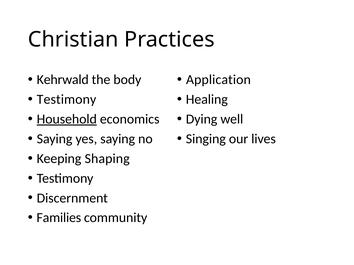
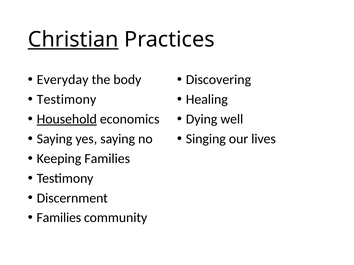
Christian underline: none -> present
Kehrwald: Kehrwald -> Everyday
Application: Application -> Discovering
Keeping Shaping: Shaping -> Families
